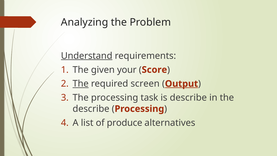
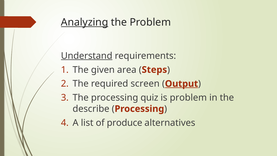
Analyzing underline: none -> present
your: your -> area
Score: Score -> Steps
The at (81, 84) underline: present -> none
task: task -> quiz
is describe: describe -> problem
